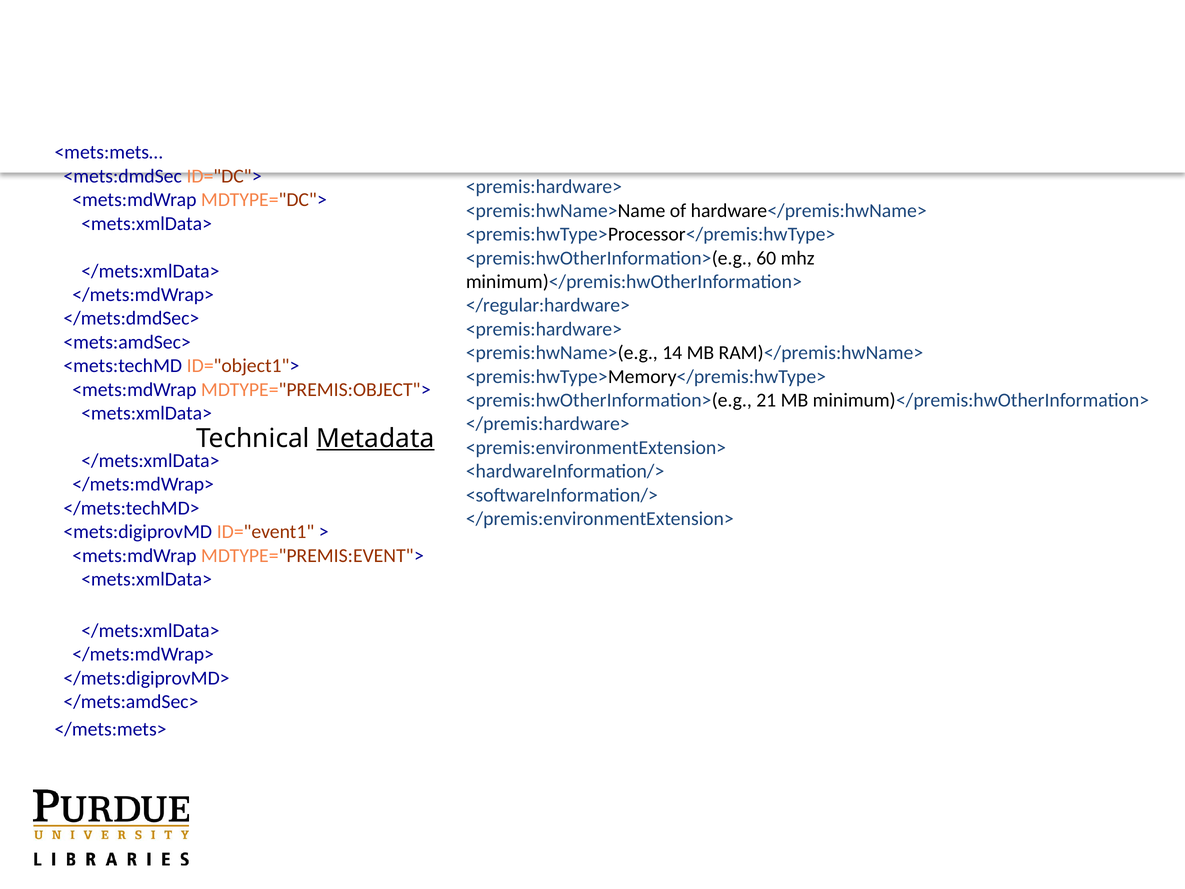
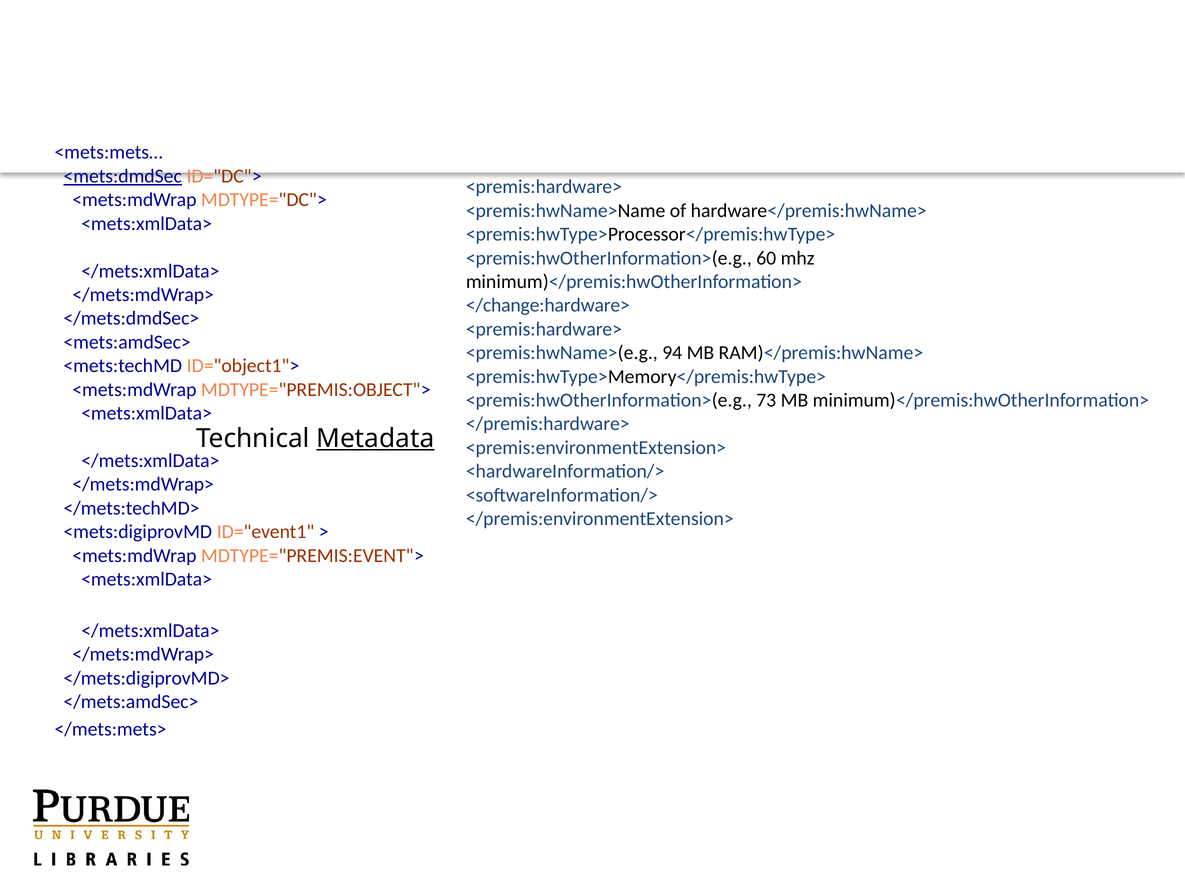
<mets:dmdSec underline: none -> present
</regular:hardware>: </regular:hardware> -> </change:hardware>
14: 14 -> 94
21: 21 -> 73
